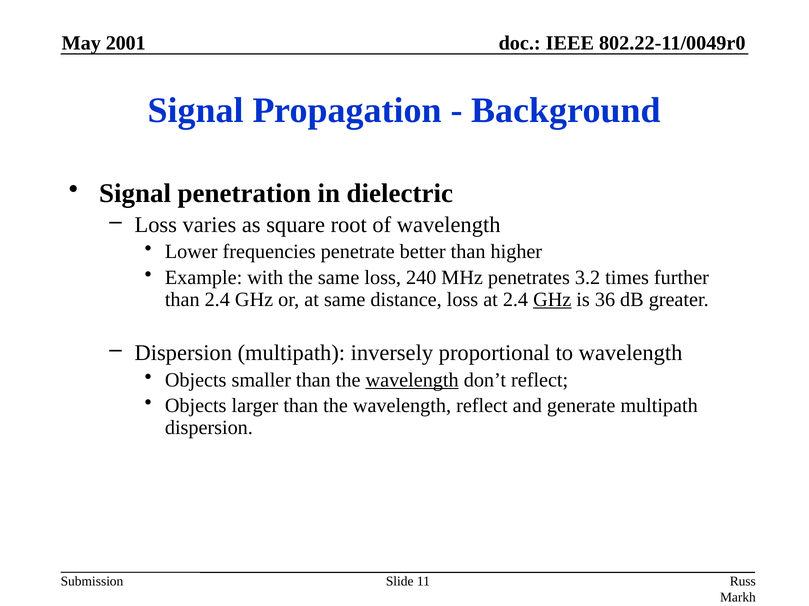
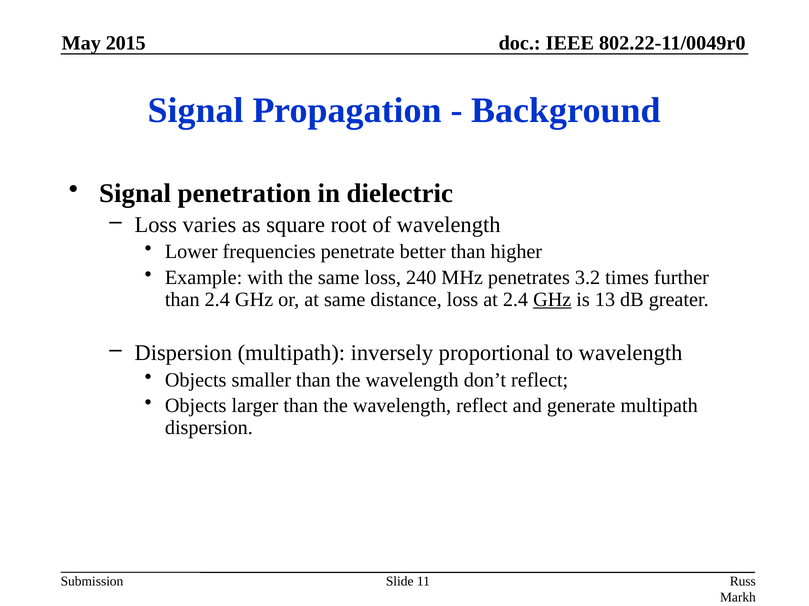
2001: 2001 -> 2015
36: 36 -> 13
wavelength at (412, 380) underline: present -> none
